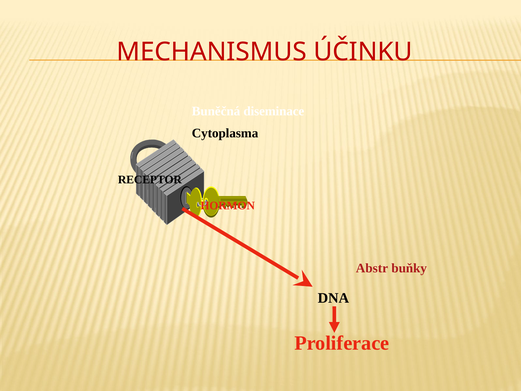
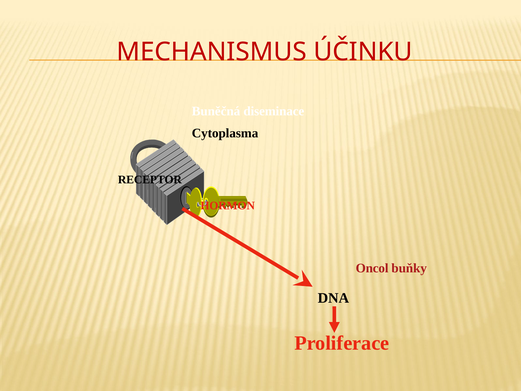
Abstr: Abstr -> Oncol
